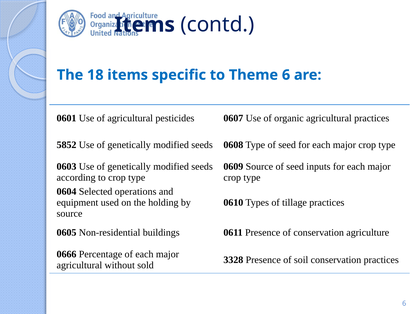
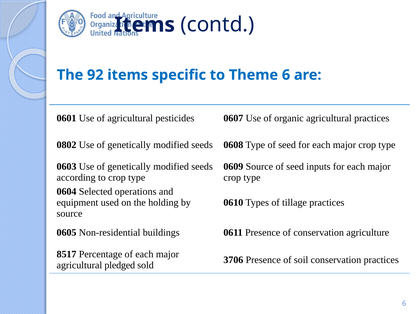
18: 18 -> 92
5852: 5852 -> 0802
0666: 0666 -> 8517
3328: 3328 -> 3706
without: without -> pledged
